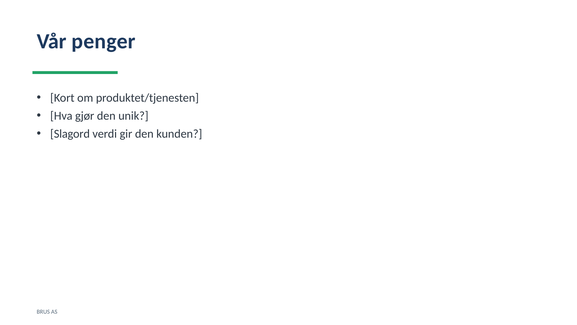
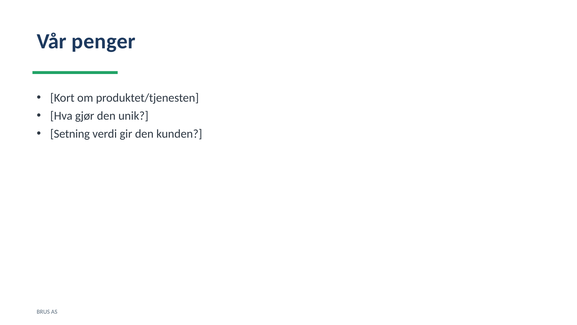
Slagord: Slagord -> Setning
